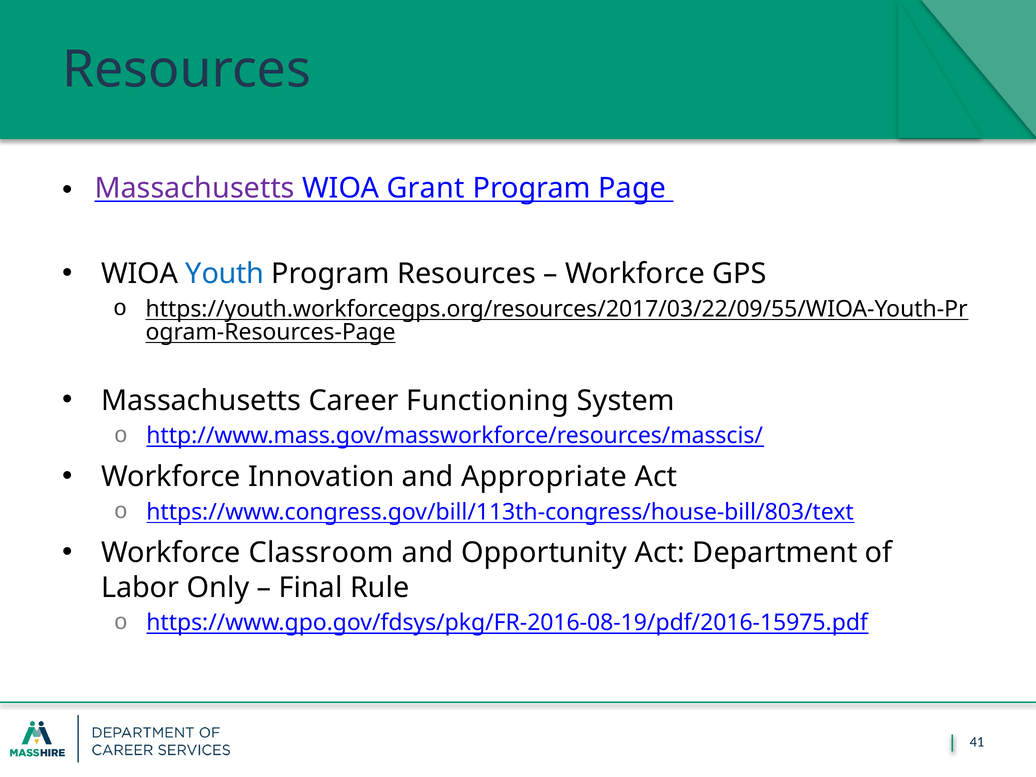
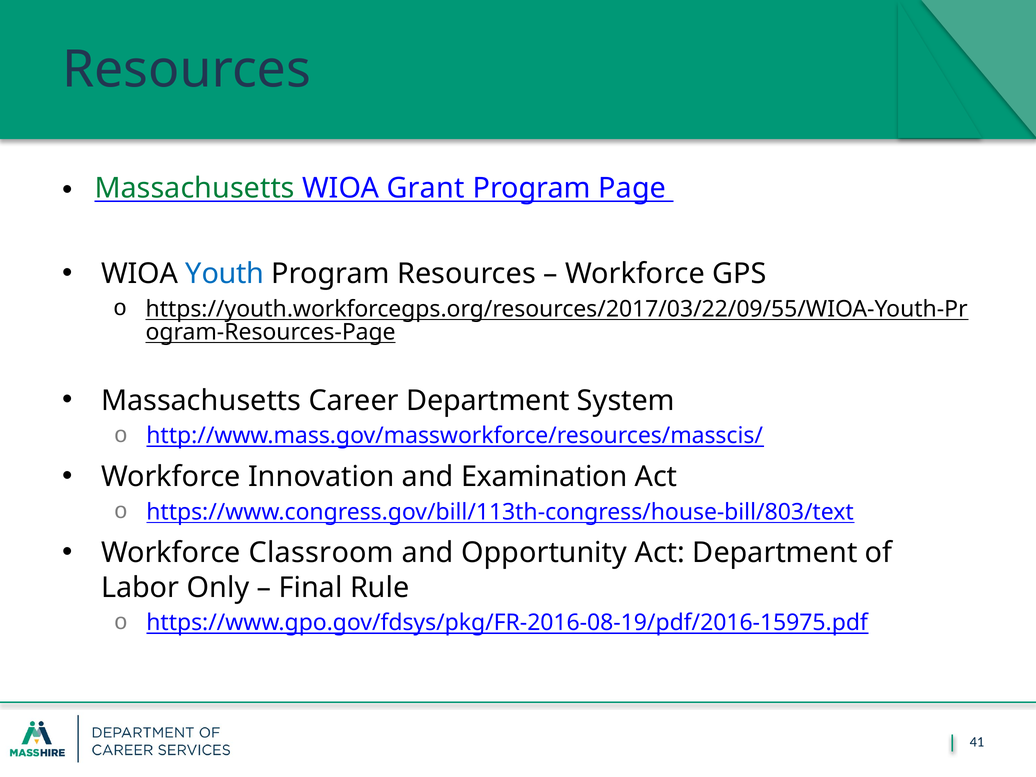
Massachusetts at (195, 188) colour: purple -> green
Career Functioning: Functioning -> Department
Appropriate: Appropriate -> Examination
